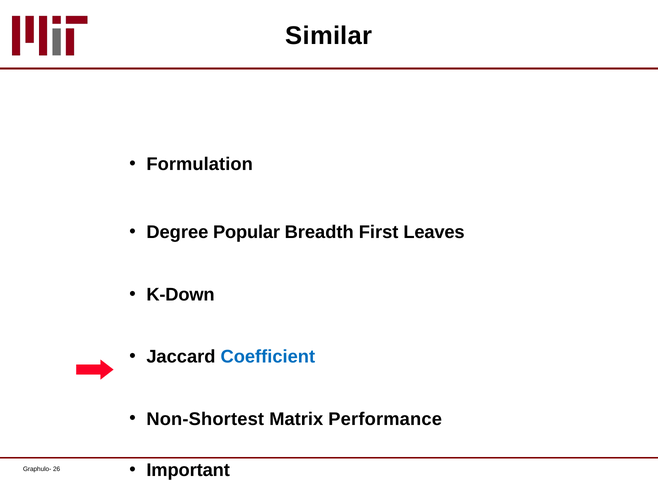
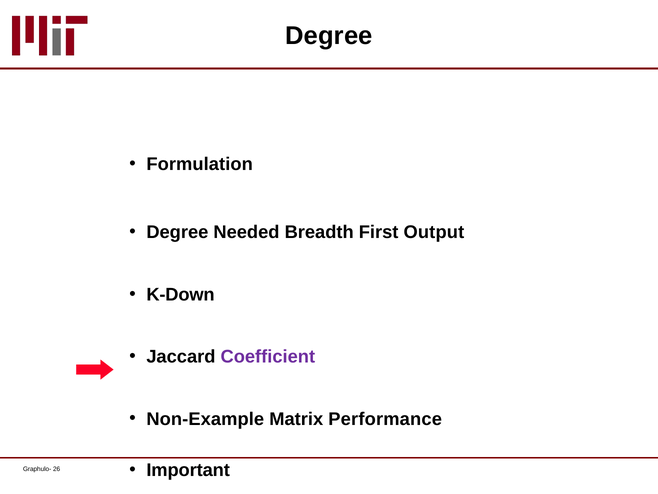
Similar at (329, 36): Similar -> Degree
Popular: Popular -> Needed
Leaves: Leaves -> Output
Coefficient colour: blue -> purple
Non-Shortest: Non-Shortest -> Non-Example
